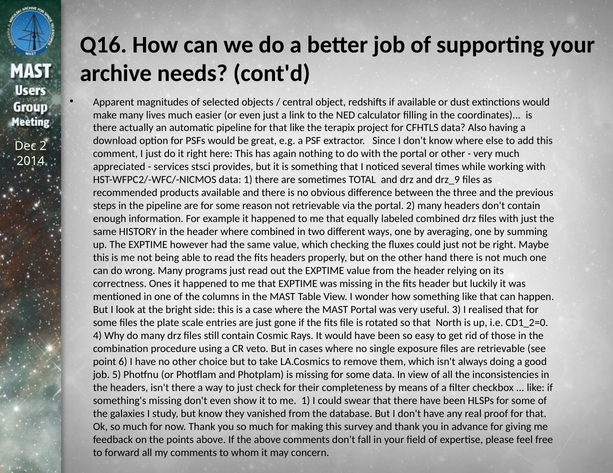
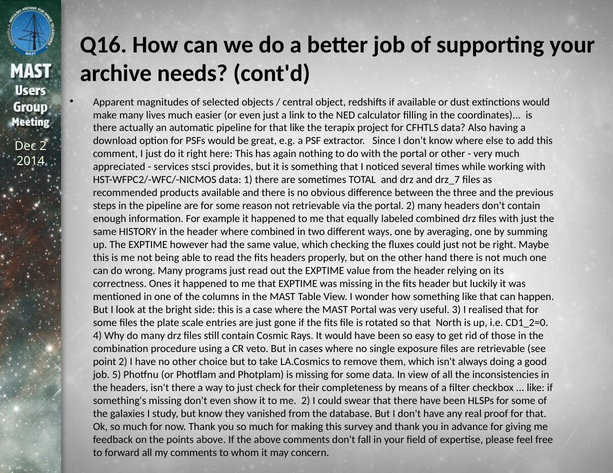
drz_9: drz_9 -> drz_7
point 6: 6 -> 2
me 1: 1 -> 2
